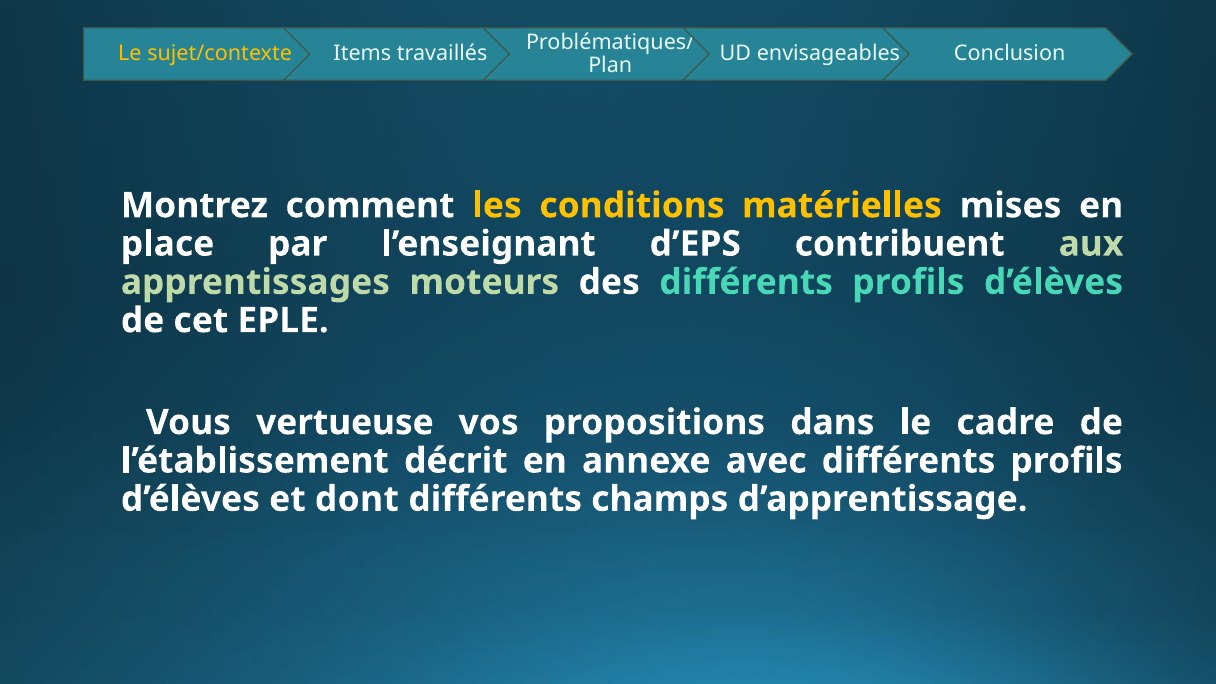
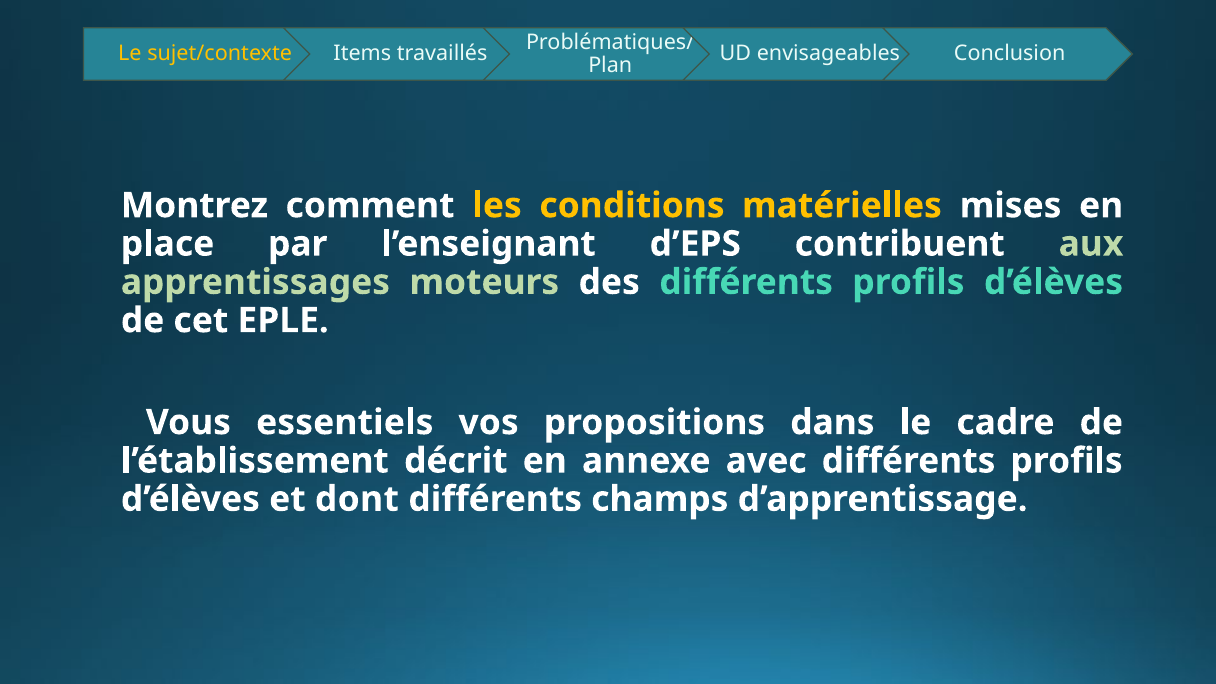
vertueuse: vertueuse -> essentiels
